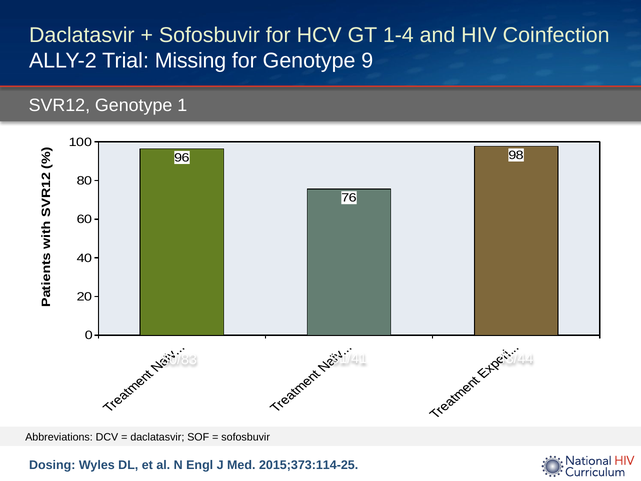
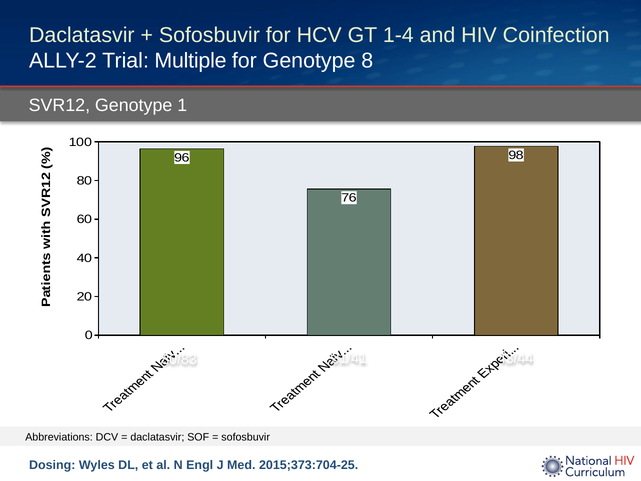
Missing: Missing -> Multiple
9: 9 -> 8
2015;373:114-25: 2015;373:114-25 -> 2015;373:704-25
